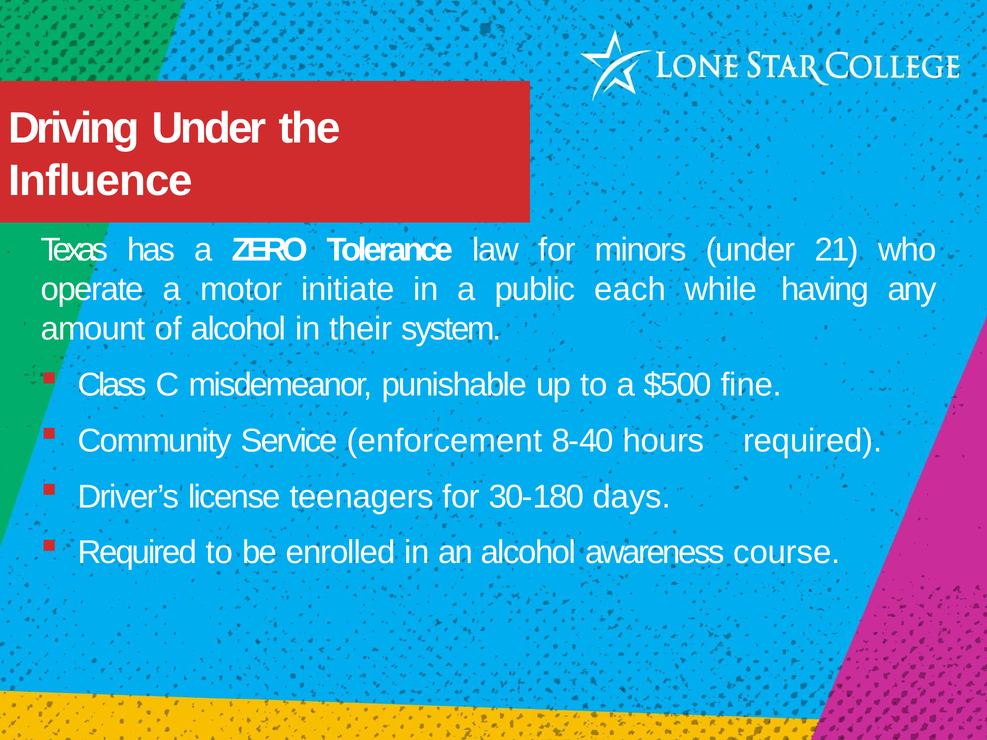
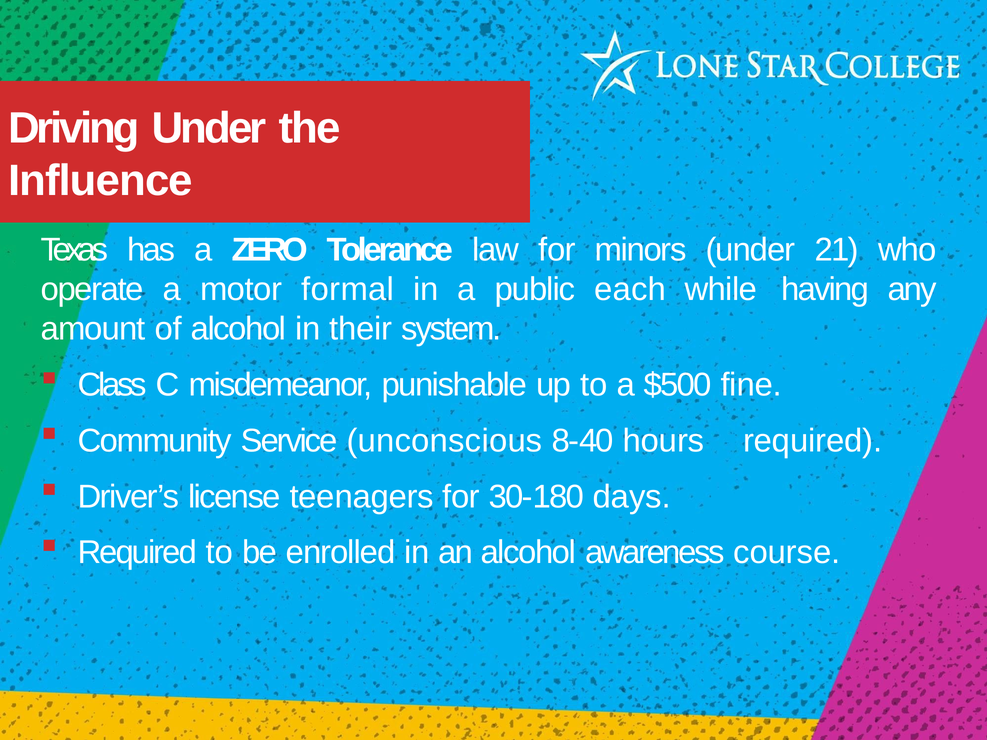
initiate: initiate -> formal
enforcement: enforcement -> unconscious
